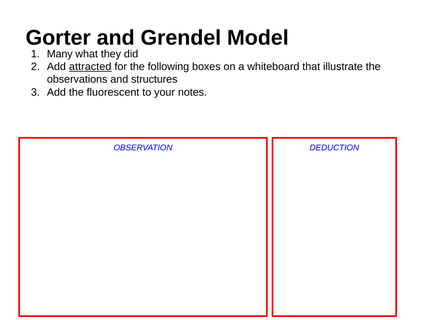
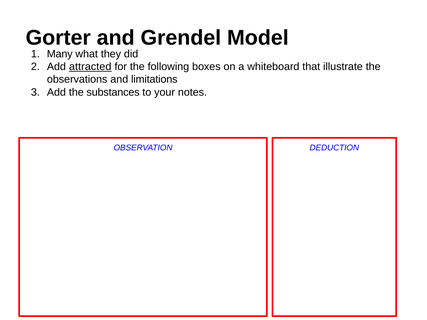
structures: structures -> limitations
fluorescent: fluorescent -> substances
